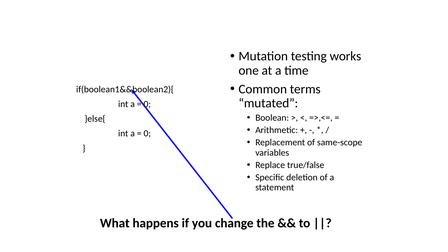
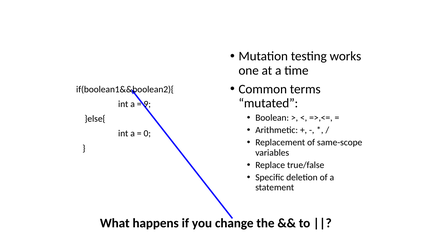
0 at (147, 104): 0 -> 9
